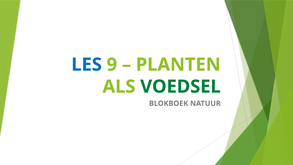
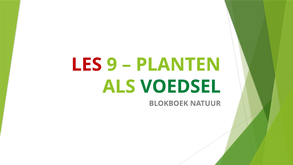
LES colour: blue -> red
